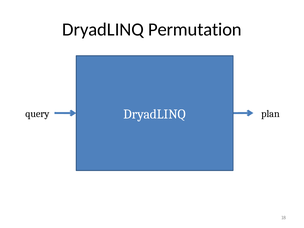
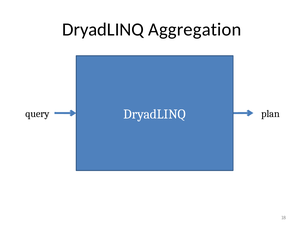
Permutation: Permutation -> Aggregation
